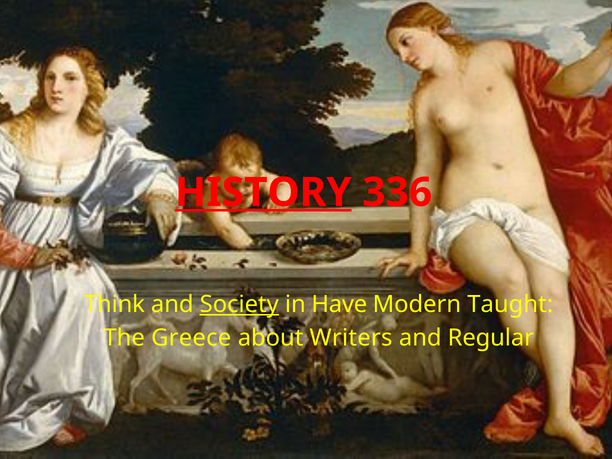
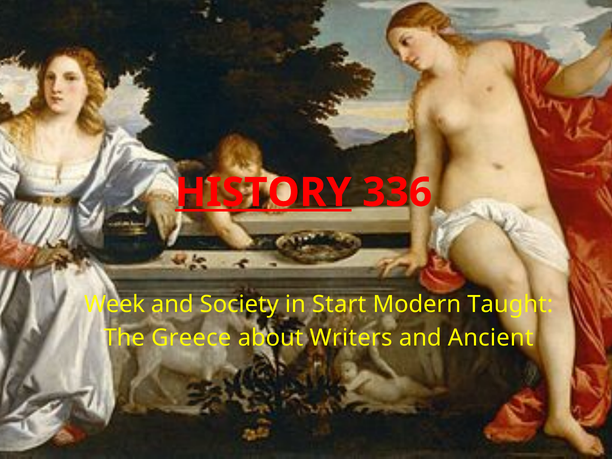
Think: Think -> Week
Society underline: present -> none
Have: Have -> Start
Regular: Regular -> Ancient
